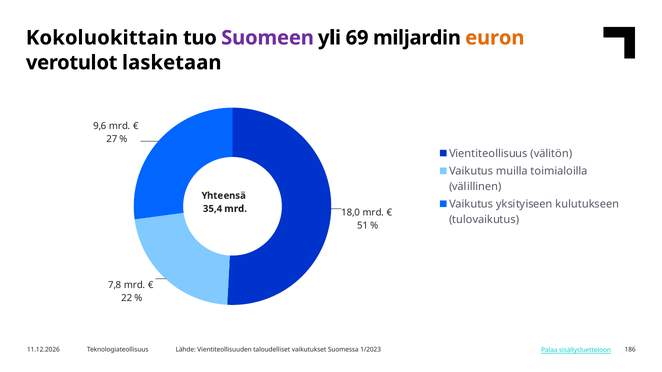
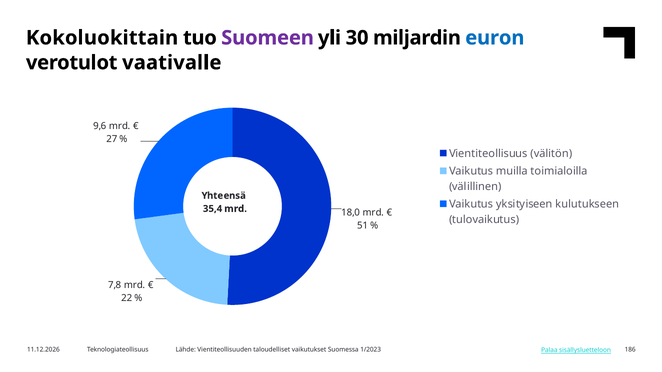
69: 69 -> 30
euron colour: orange -> blue
lasketaan: lasketaan -> vaativalle
